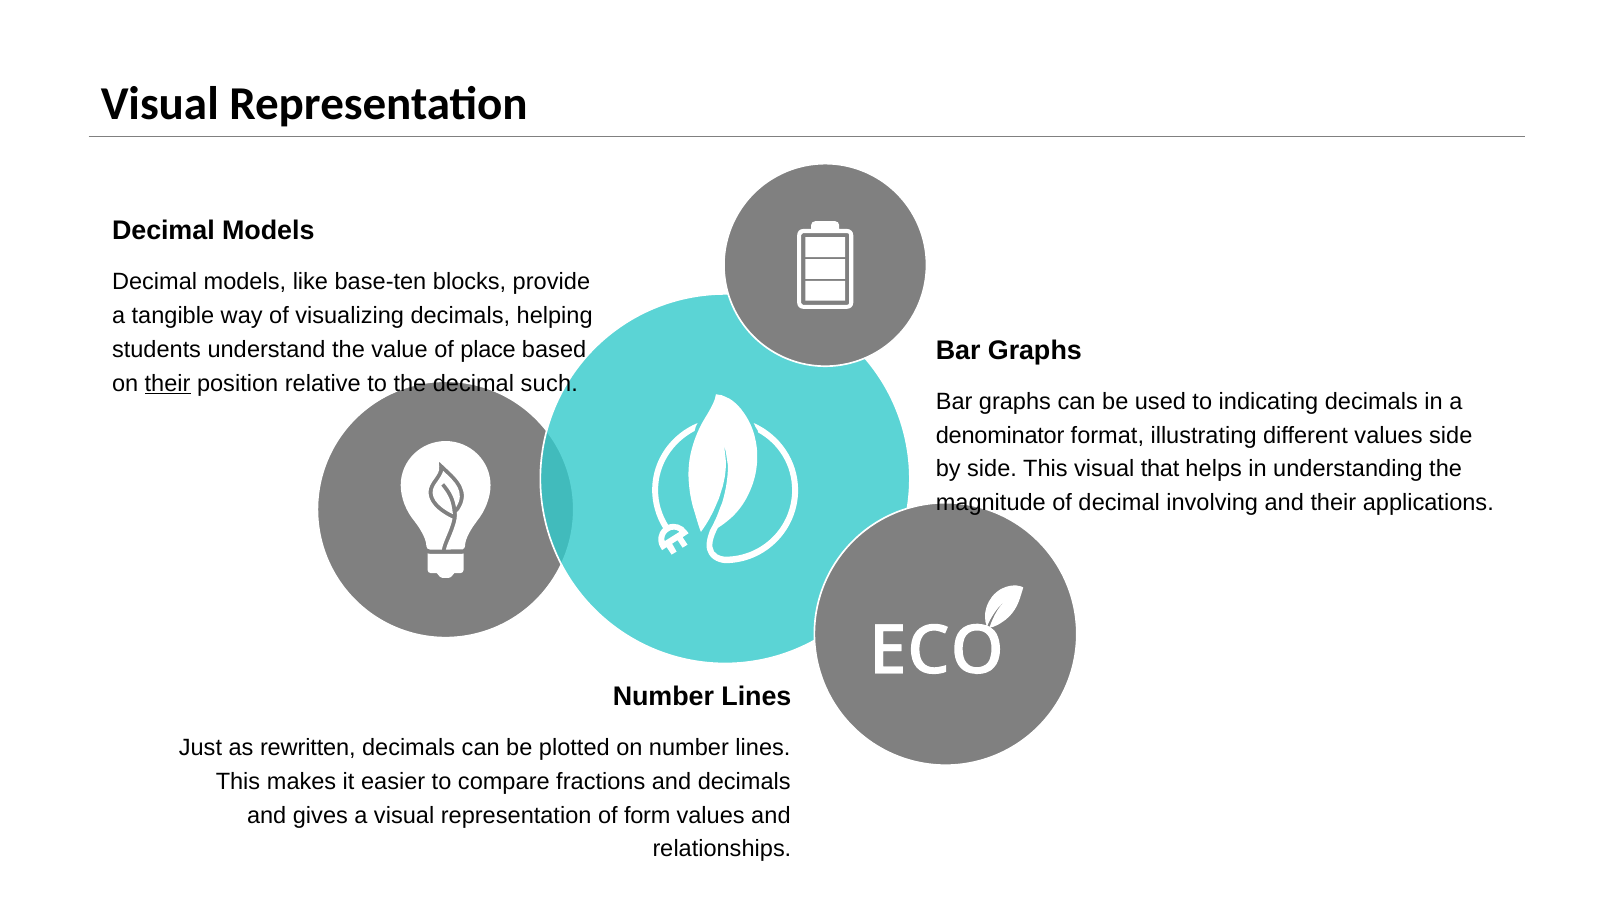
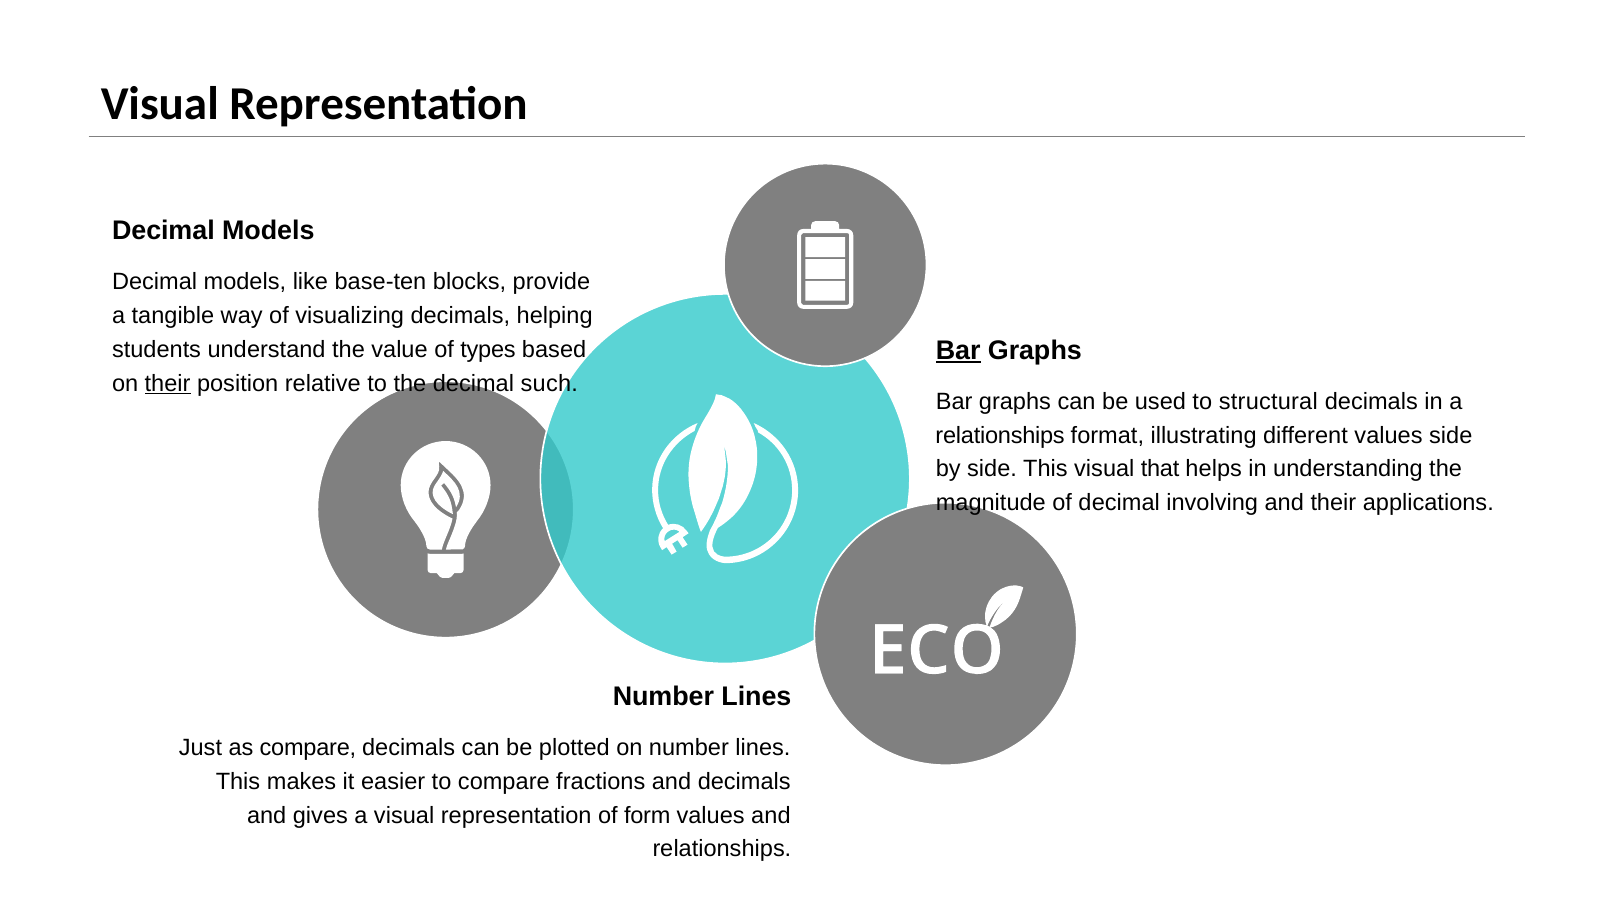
Bar at (958, 350) underline: none -> present
place: place -> types
indicating: indicating -> structural
denominator at (1000, 435): denominator -> relationships
as rewritten: rewritten -> compare
